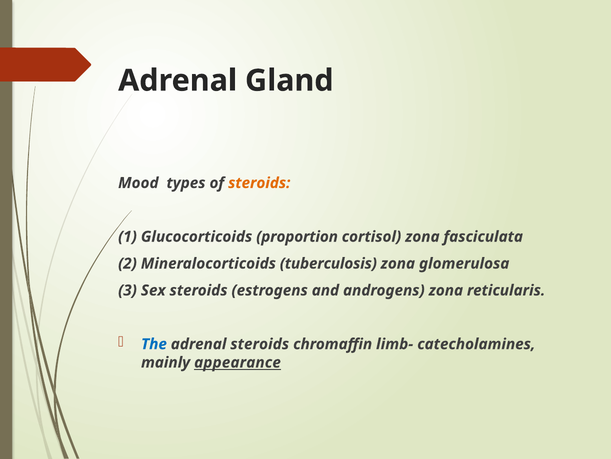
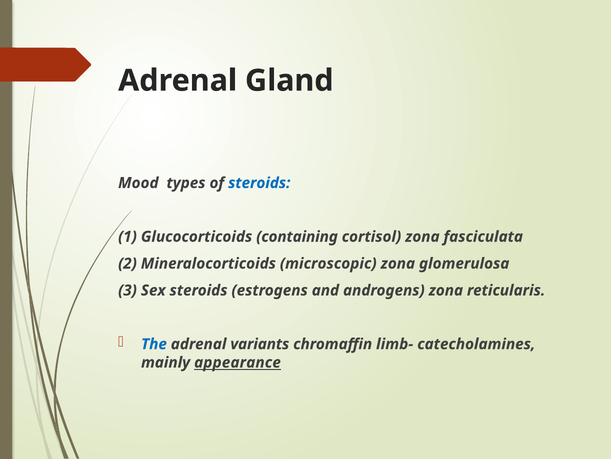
steroids at (259, 183) colour: orange -> blue
proportion: proportion -> containing
tuberculosis: tuberculosis -> microscopic
adrenal steroids: steroids -> variants
